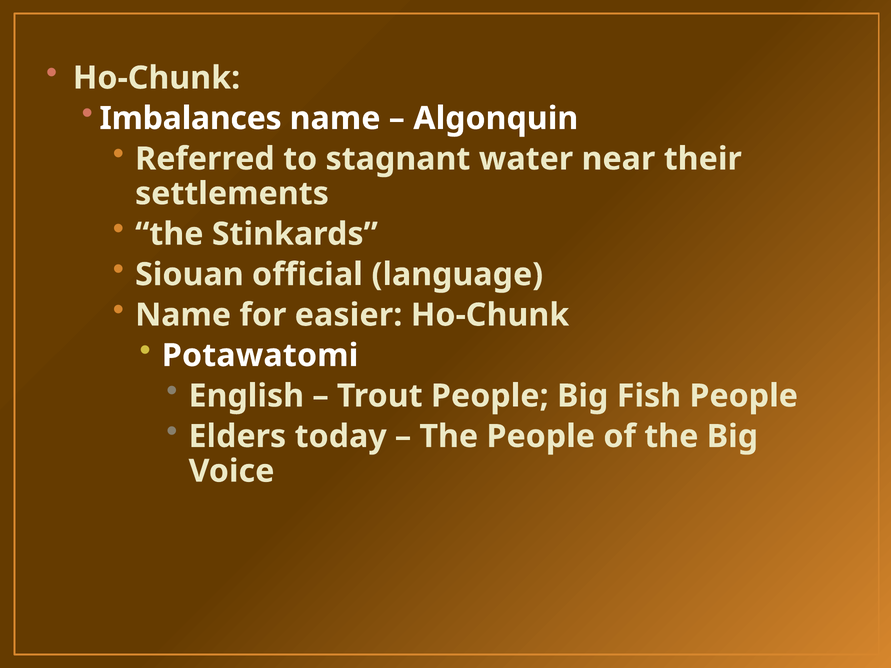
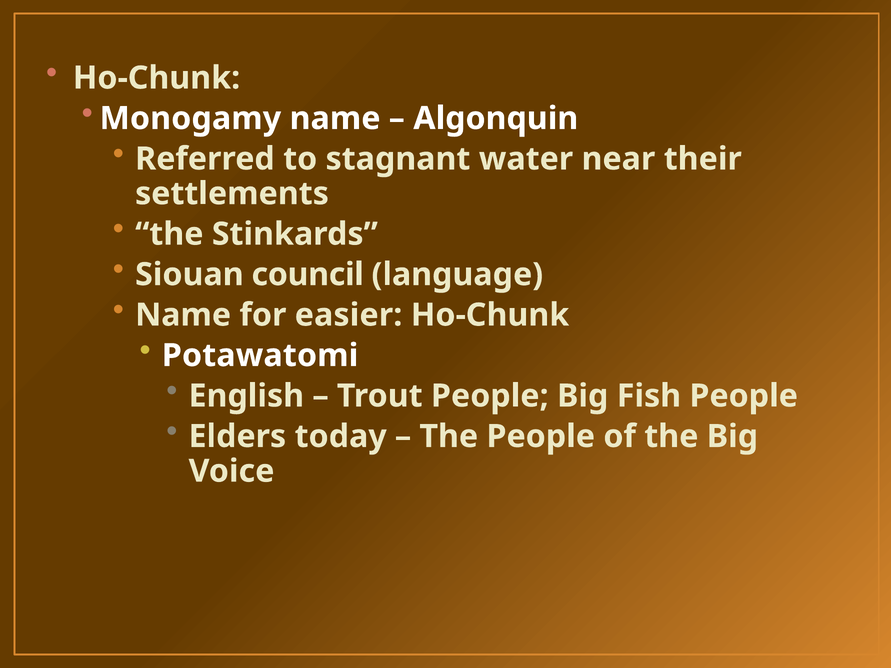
Imbalances: Imbalances -> Monogamy
official: official -> council
